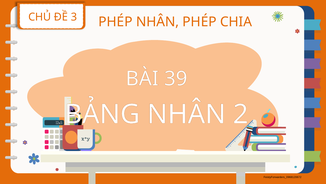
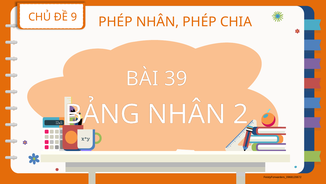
3: 3 -> 9
